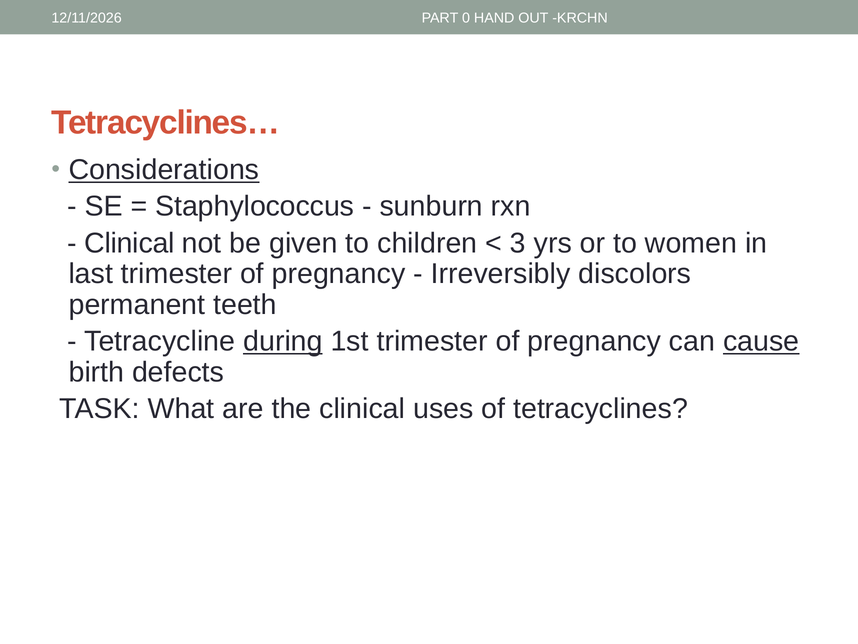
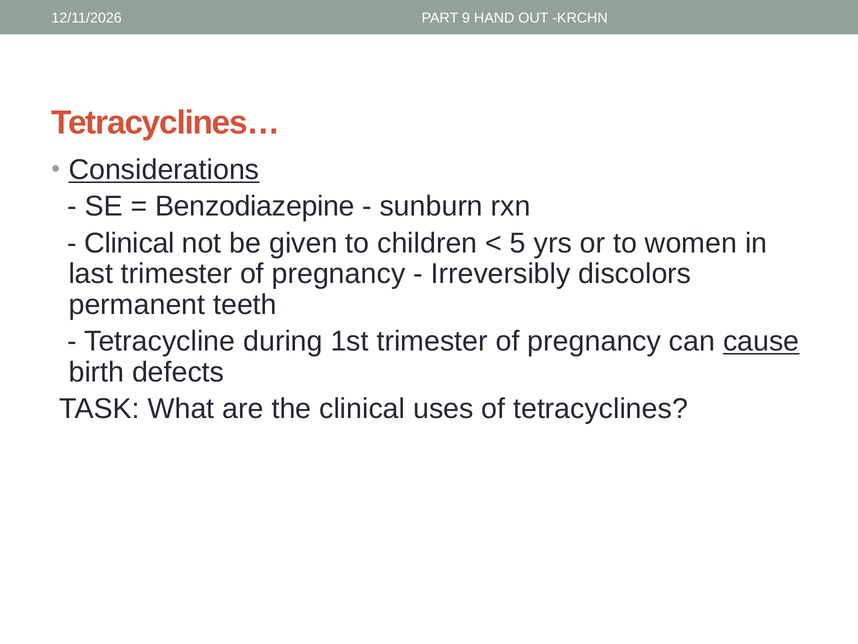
0: 0 -> 9
Staphylococcus: Staphylococcus -> Benzodiazepine
3: 3 -> 5
during underline: present -> none
